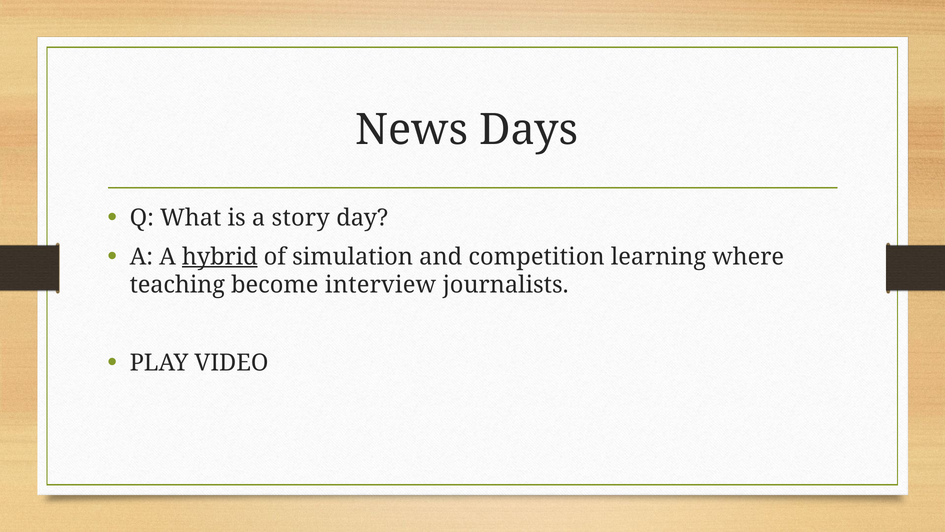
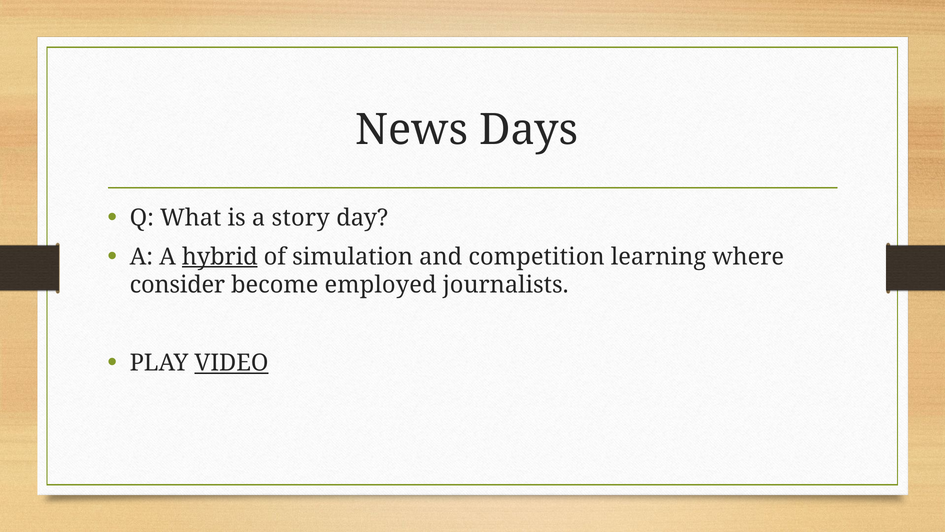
teaching: teaching -> consider
interview: interview -> employed
VIDEO underline: none -> present
